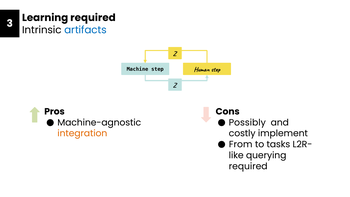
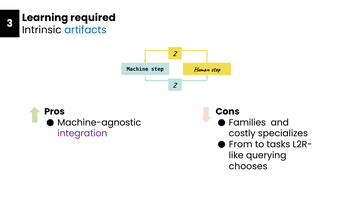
Possibly: Possibly -> Families
integration colour: orange -> purple
implement: implement -> specializes
required at (248, 166): required -> chooses
